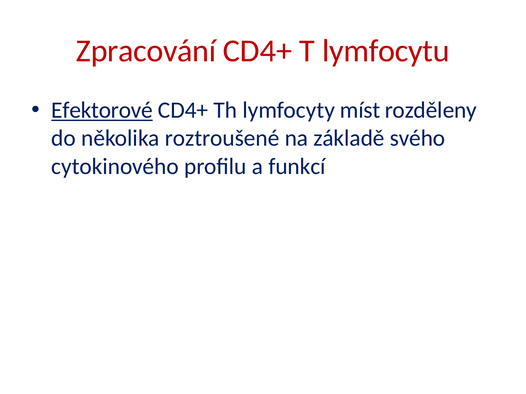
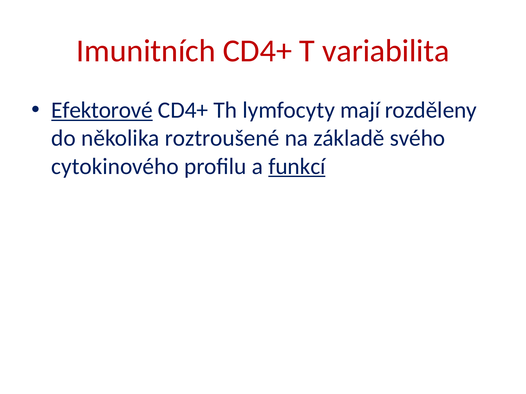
Zpracování: Zpracování -> Imunitních
lymfocytu: lymfocytu -> variabilita
míst: míst -> mají
funkcí underline: none -> present
